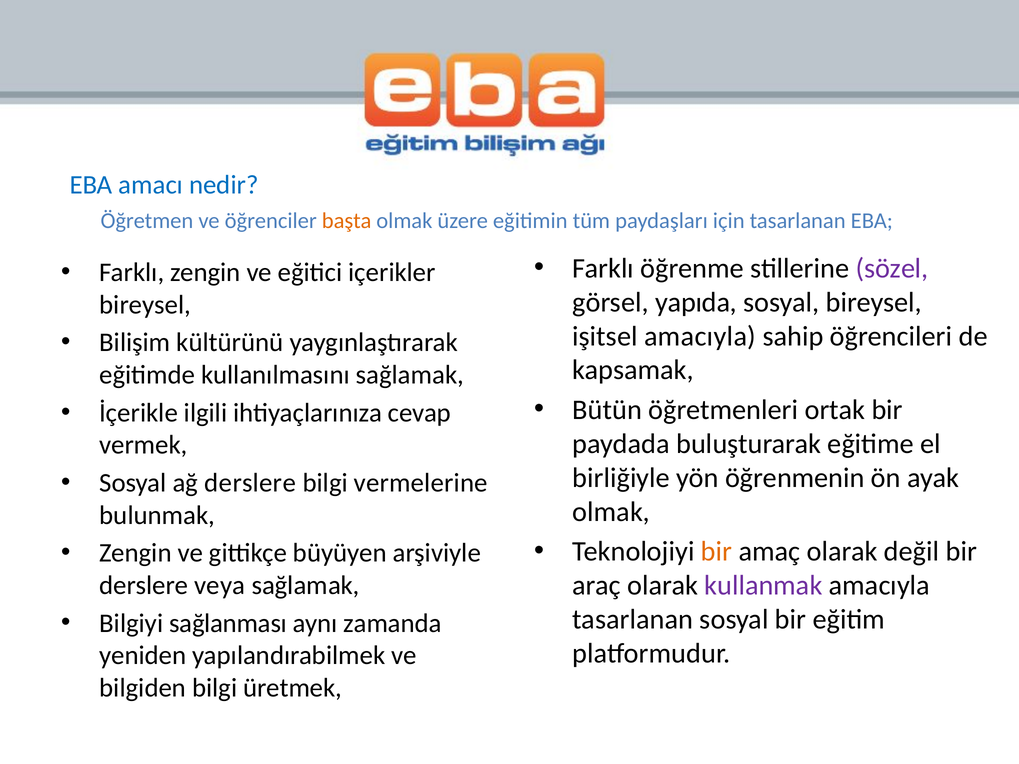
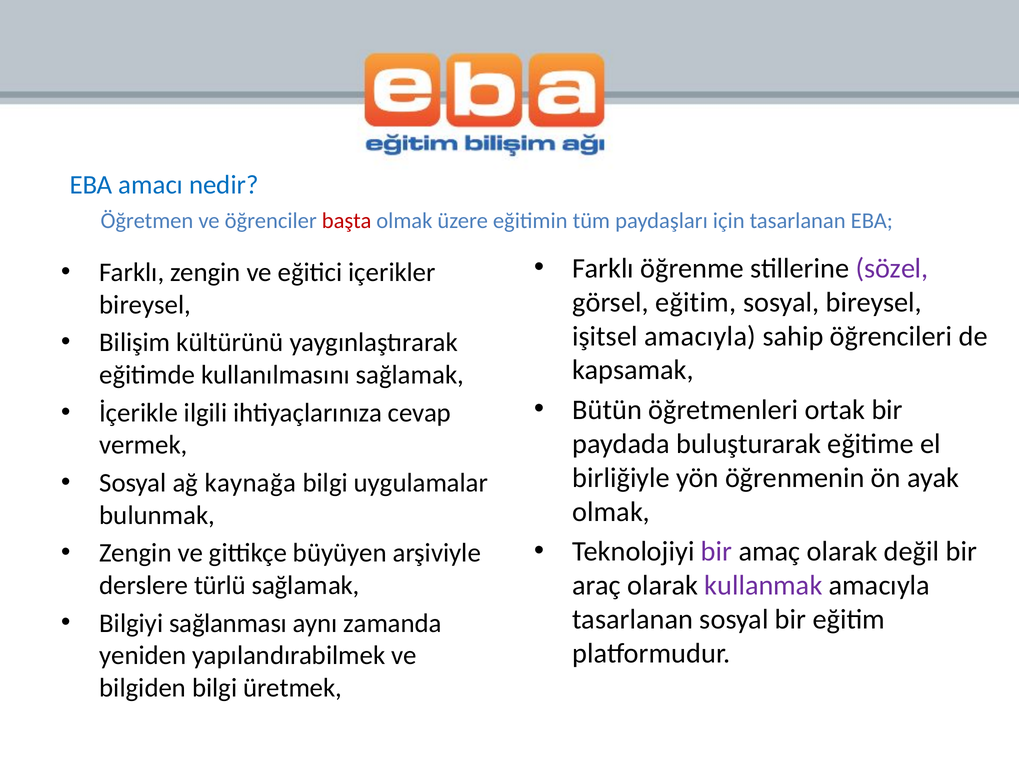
başta colour: orange -> red
görsel yapıda: yapıda -> eğitim
ağ derslere: derslere -> kaynağa
vermelerine: vermelerine -> uygulamalar
bir at (717, 551) colour: orange -> purple
veya: veya -> türlü
